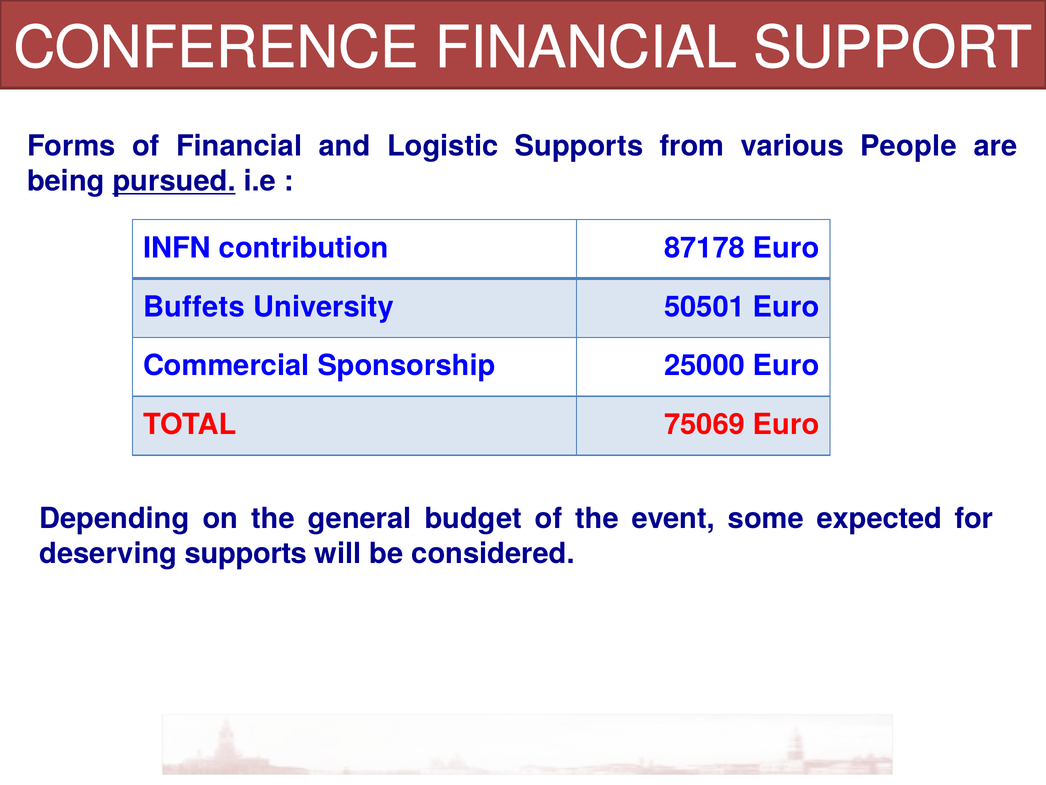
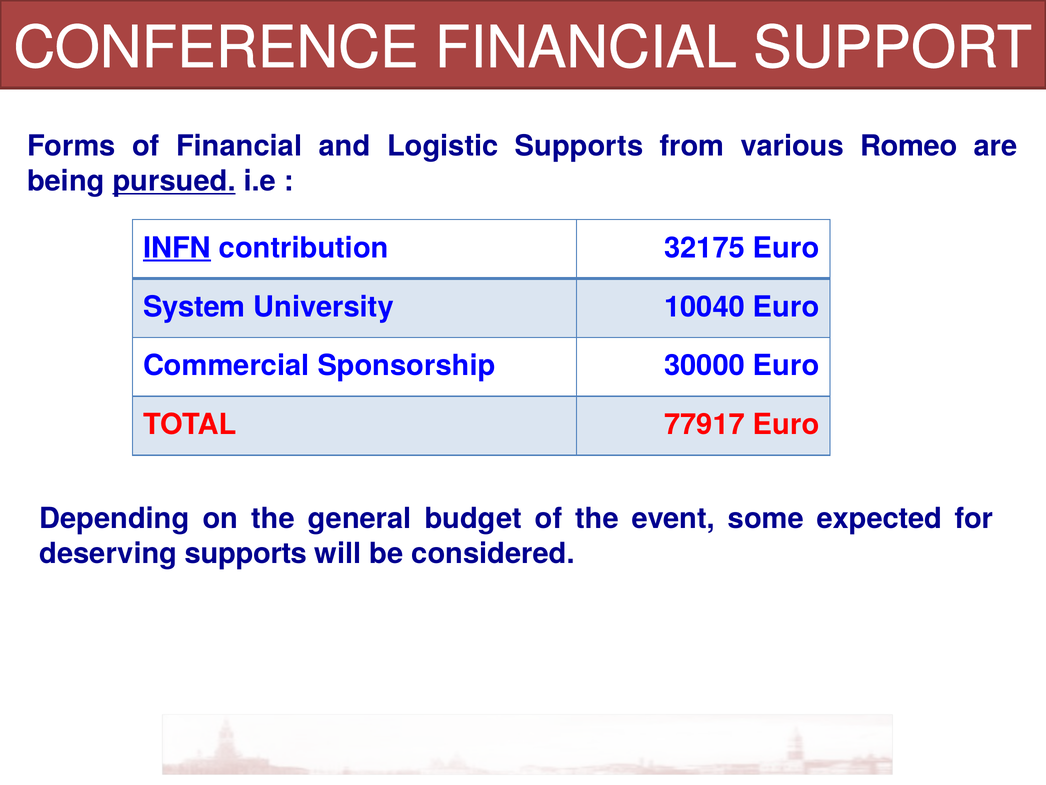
People: People -> Romeo
INFN underline: none -> present
87178: 87178 -> 32175
Buffets: Buffets -> System
50501: 50501 -> 10040
25000: 25000 -> 30000
75069: 75069 -> 77917
